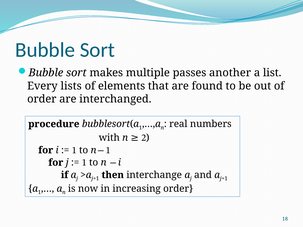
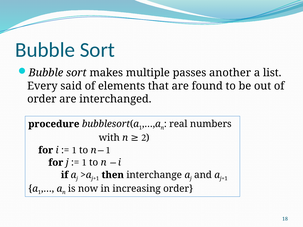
lists: lists -> said
